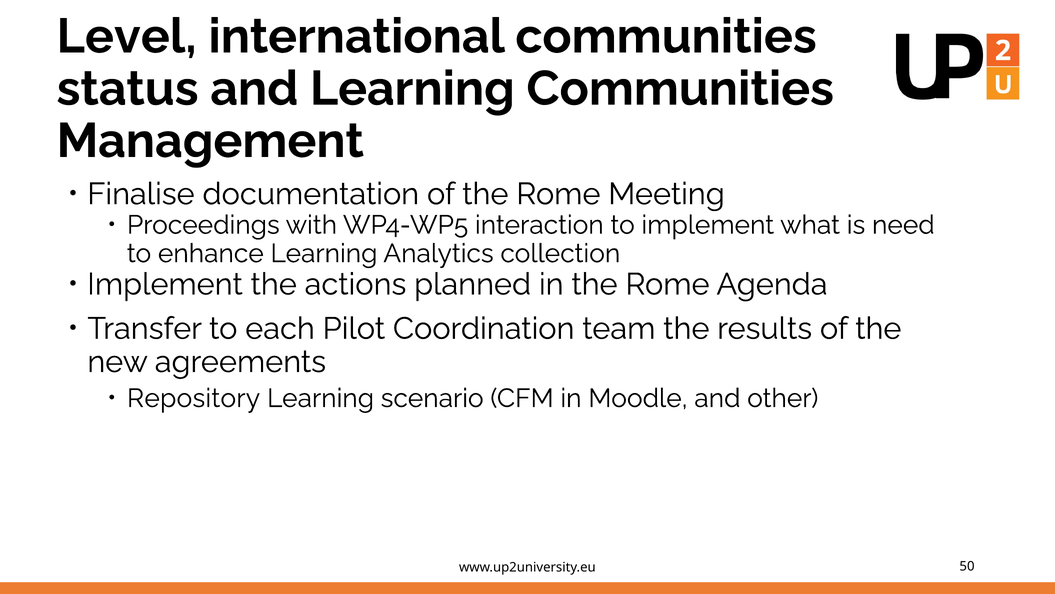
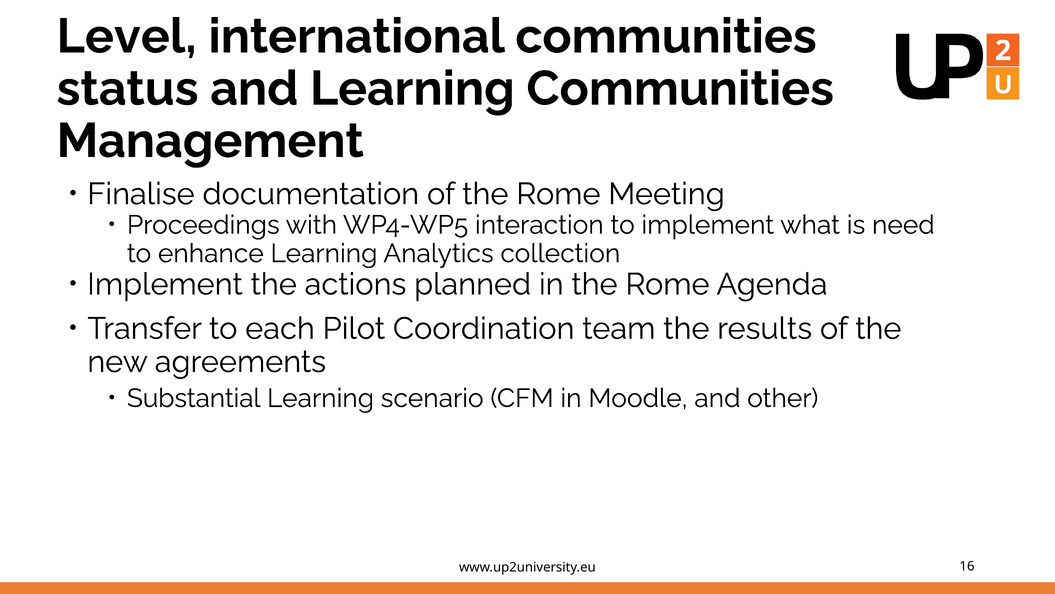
Repository: Repository -> Substantial
50: 50 -> 16
